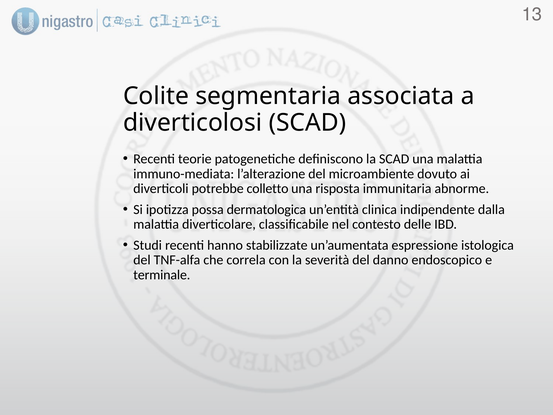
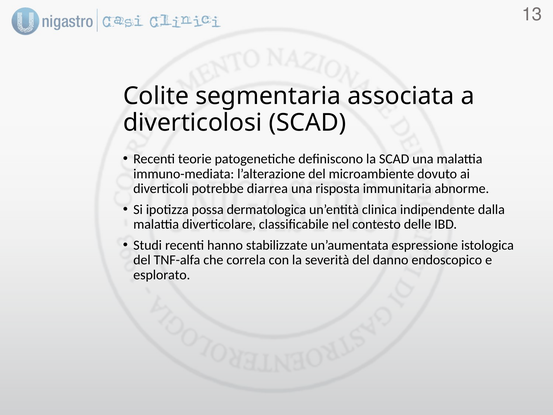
colletto: colletto -> diarrea
terminale: terminale -> esplorato
